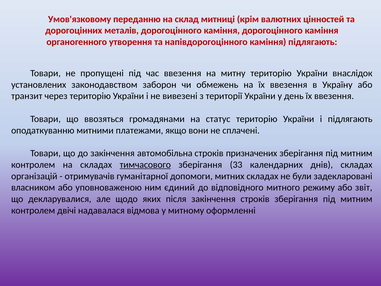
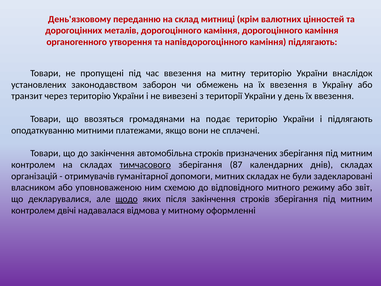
Умов'язковому: Умов'язковому -> День'язковому
статус: статус -> подає
33: 33 -> 87
єдиний: єдиний -> схемою
щодо underline: none -> present
